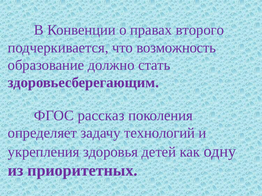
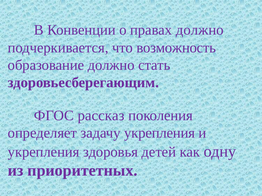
правах второго: второго -> должно
задачу технологий: технологий -> укрепления
